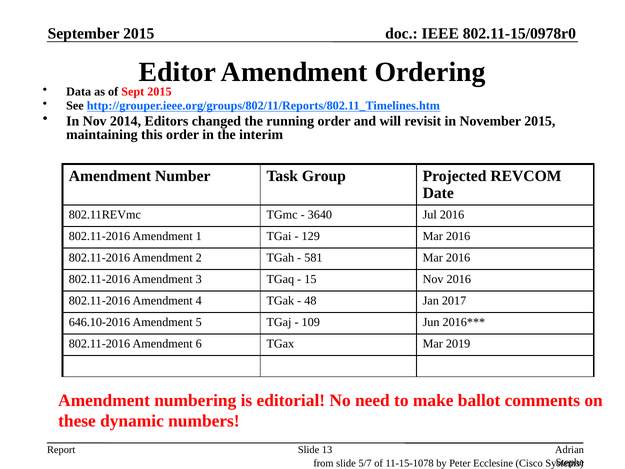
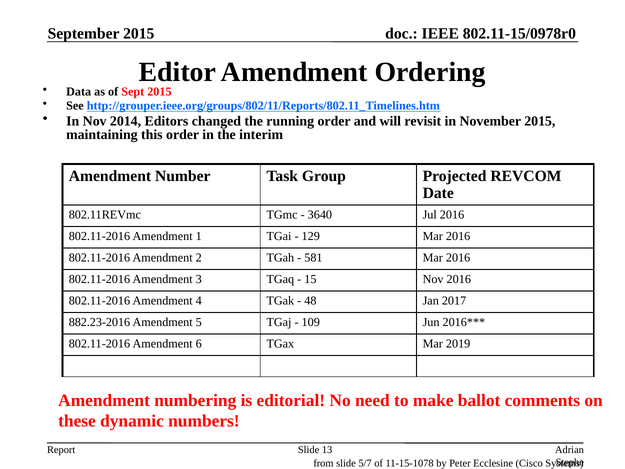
646.10-2016: 646.10-2016 -> 882.23-2016
